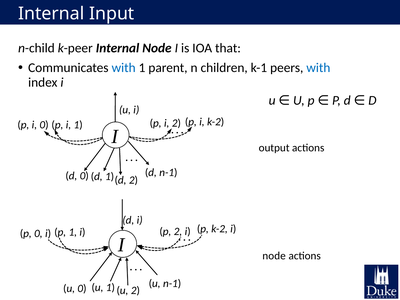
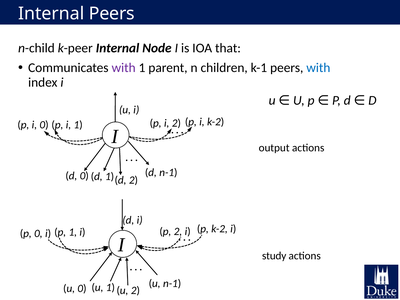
Internal Input: Input -> Peers
with at (124, 68) colour: blue -> purple
node at (274, 256): node -> study
